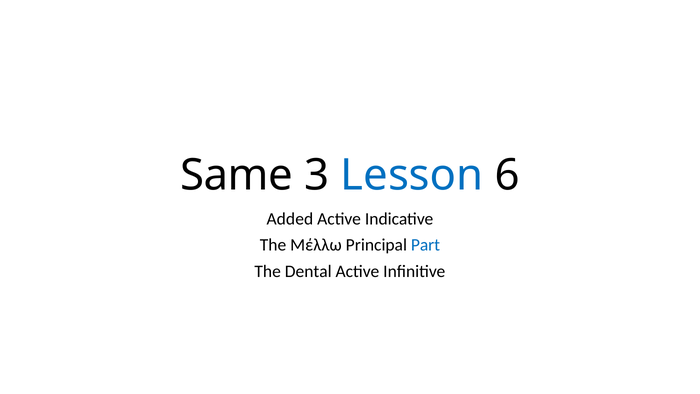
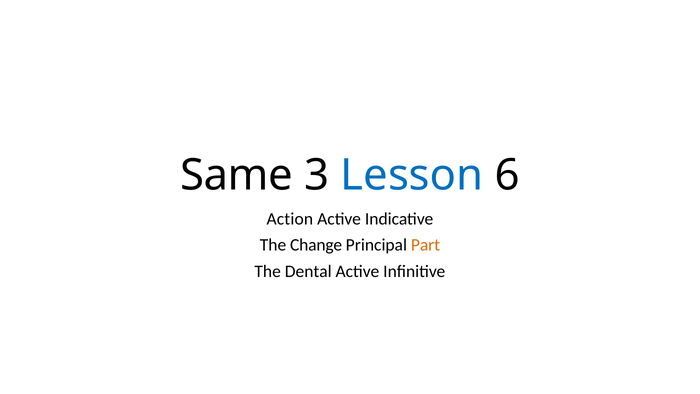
Added: Added -> Action
Μέλλω: Μέλλω -> Change
Part colour: blue -> orange
